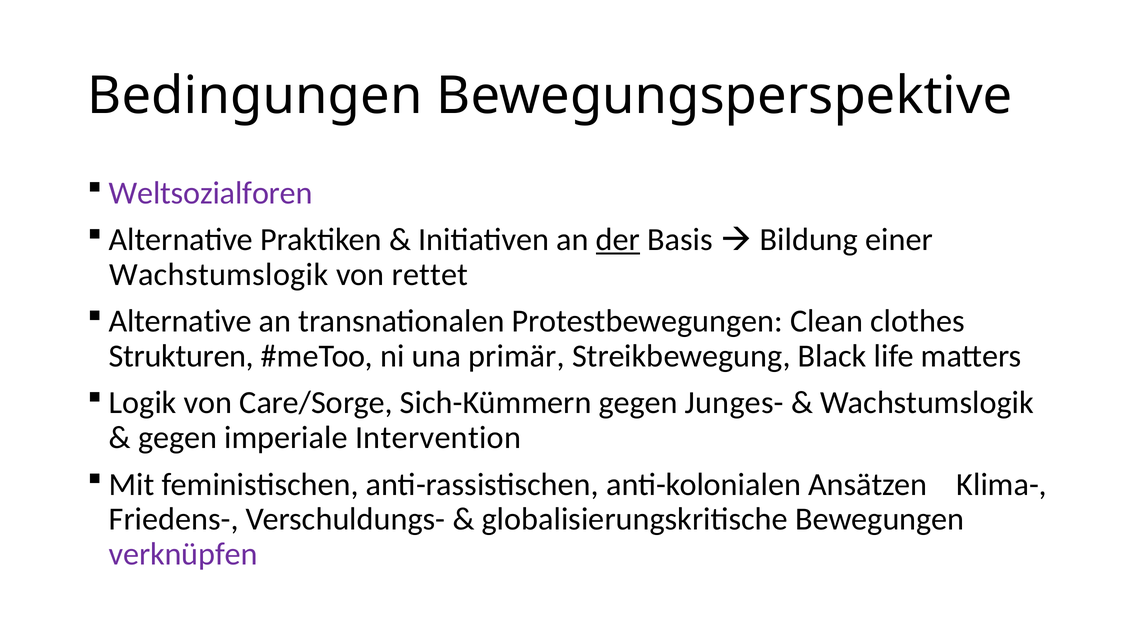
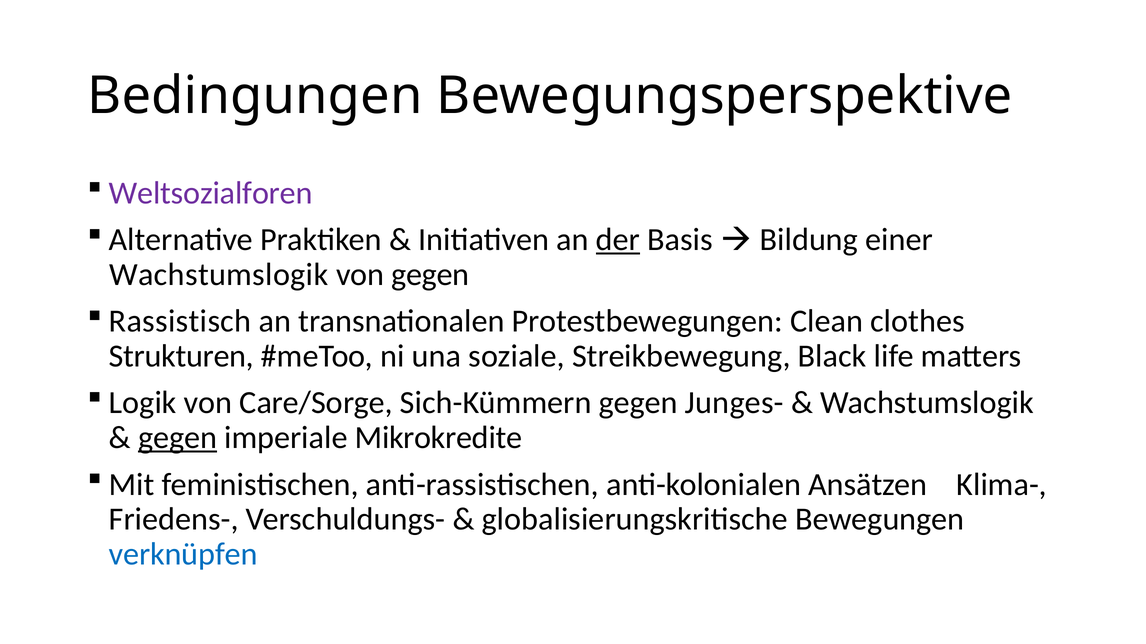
von rettet: rettet -> gegen
Alternative at (180, 322): Alternative -> Rassistisch
primär: primär -> soziale
gegen at (178, 438) underline: none -> present
Intervention: Intervention -> Mikrokredite
verknüpfen colour: purple -> blue
